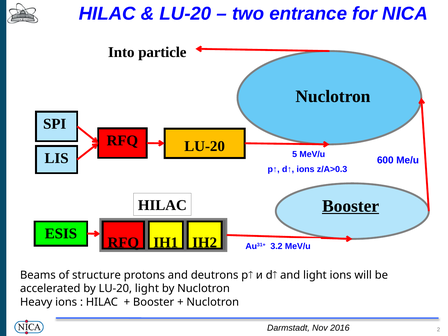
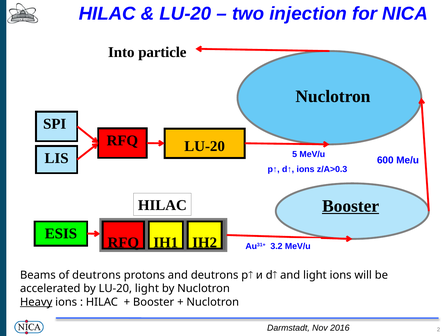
entrance: entrance -> injection
of structure: structure -> deutrons
Heavy underline: none -> present
